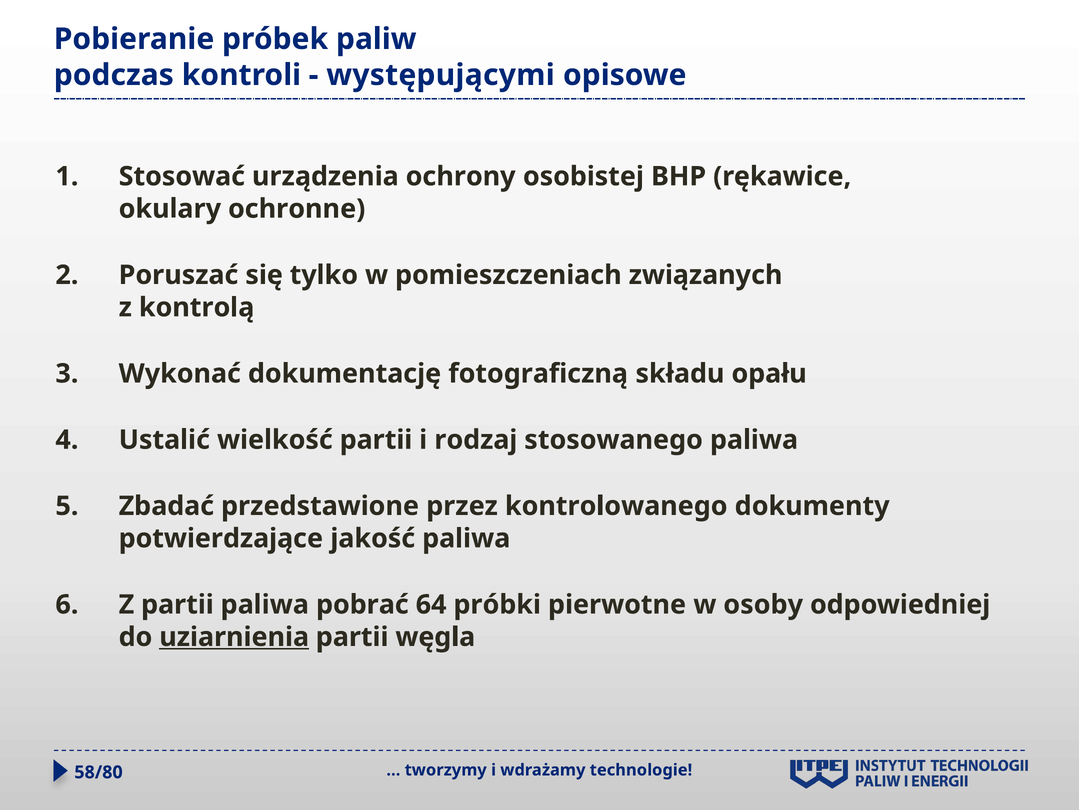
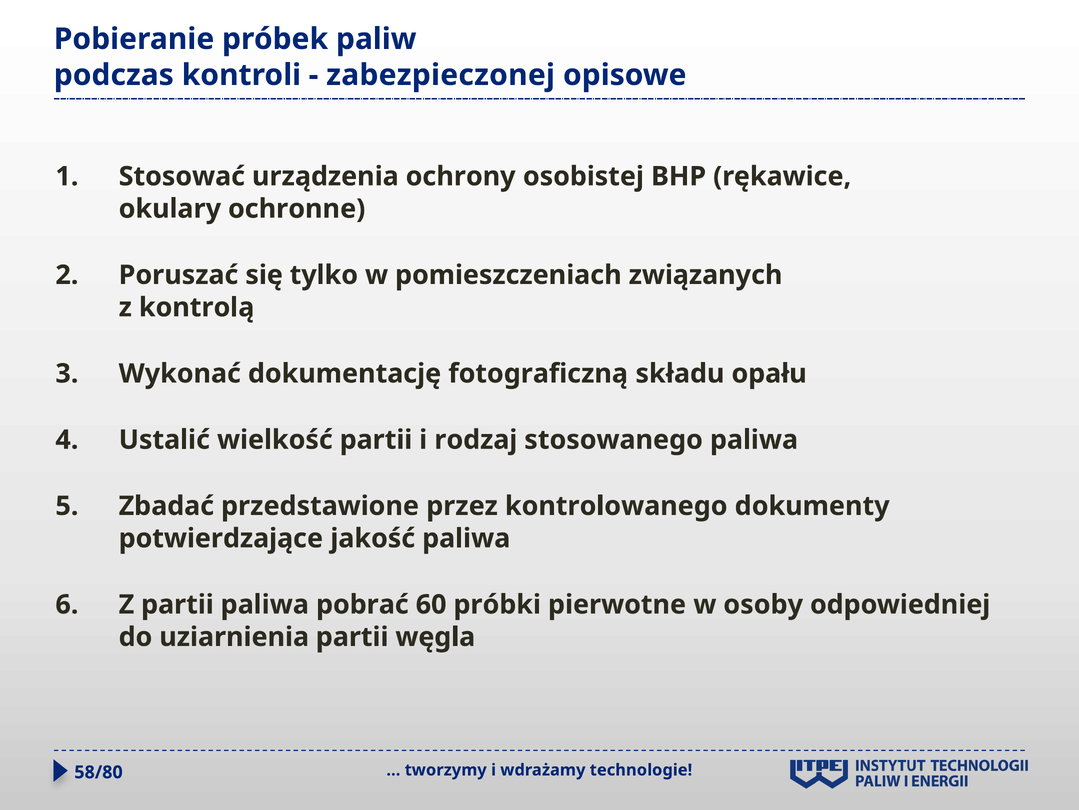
występującymi: występującymi -> zabezpieczonej
64: 64 -> 60
uziarnienia underline: present -> none
